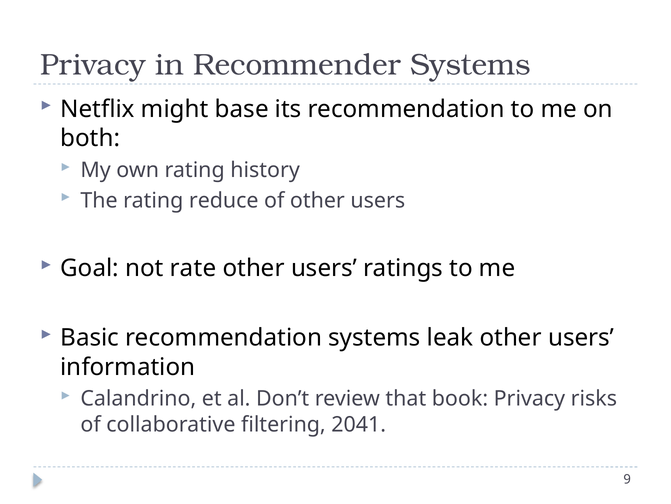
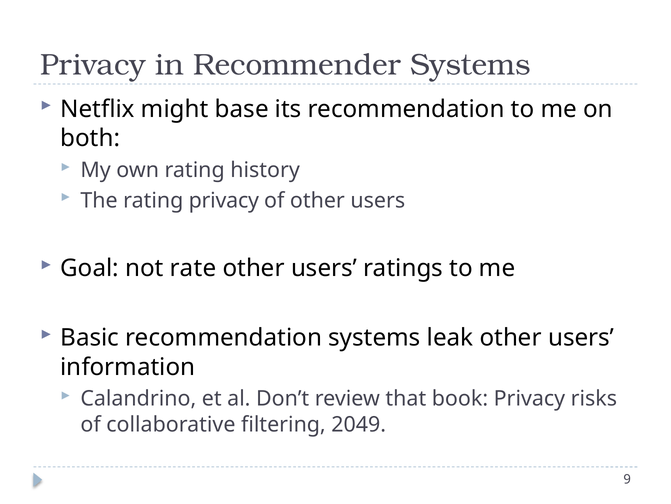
rating reduce: reduce -> privacy
2041: 2041 -> 2049
